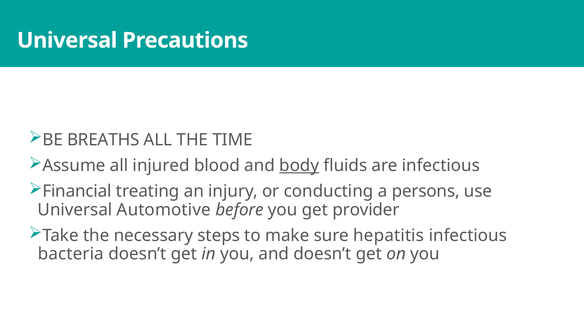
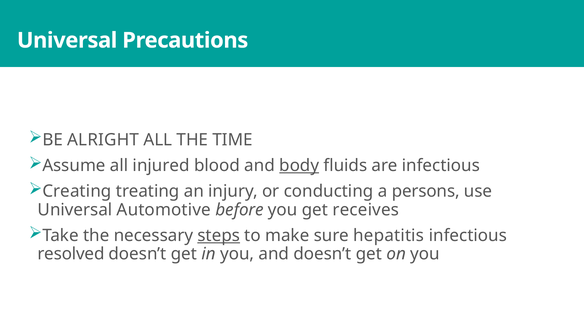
BREATHS: BREATHS -> ALRIGHT
Financial: Financial -> Creating
provider: provider -> receives
steps underline: none -> present
bacteria: bacteria -> resolved
